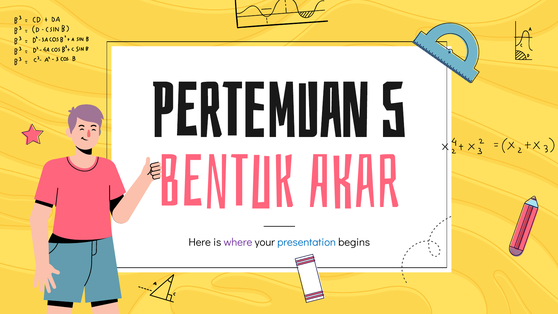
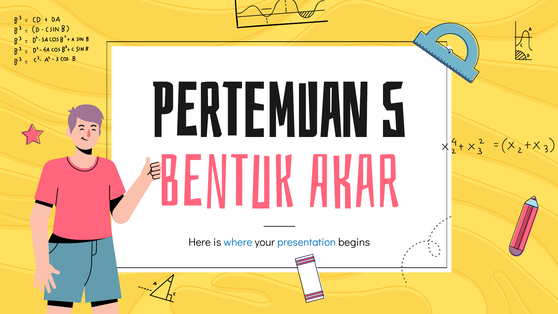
where colour: purple -> blue
